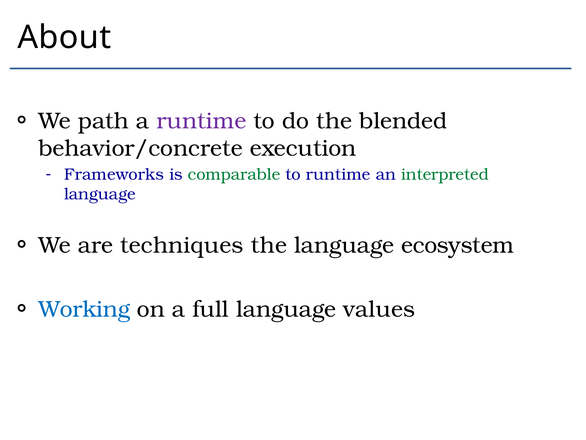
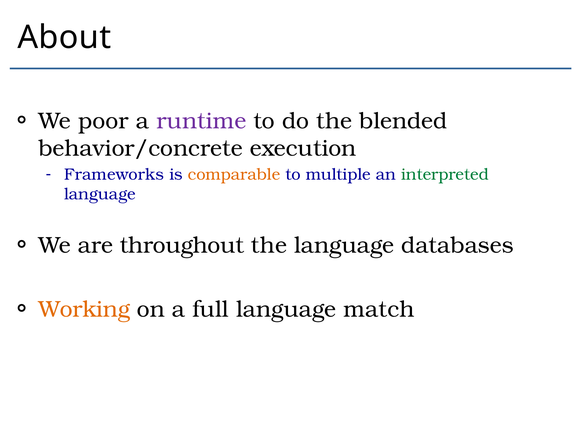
path: path -> poor
comparable colour: green -> orange
to runtime: runtime -> multiple
techniques: techniques -> throughout
ecosystem: ecosystem -> databases
Working colour: blue -> orange
values: values -> match
